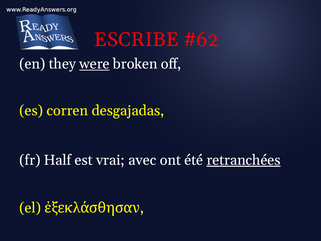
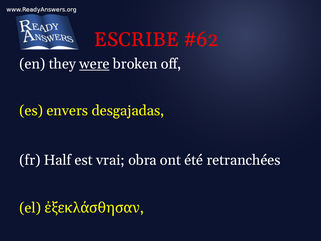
corren: corren -> envers
avec: avec -> obra
retranchées underline: present -> none
